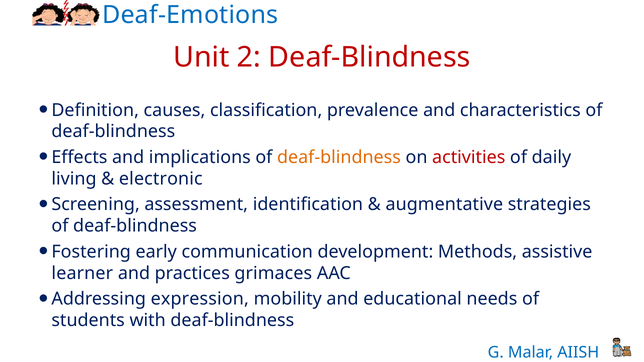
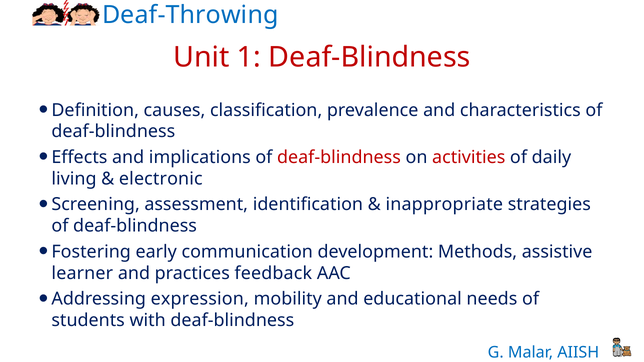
Deaf-Emotions: Deaf-Emotions -> Deaf-Throwing
2: 2 -> 1
deaf-blindness at (339, 157) colour: orange -> red
augmentative: augmentative -> inappropriate
grimaces: grimaces -> feedback
